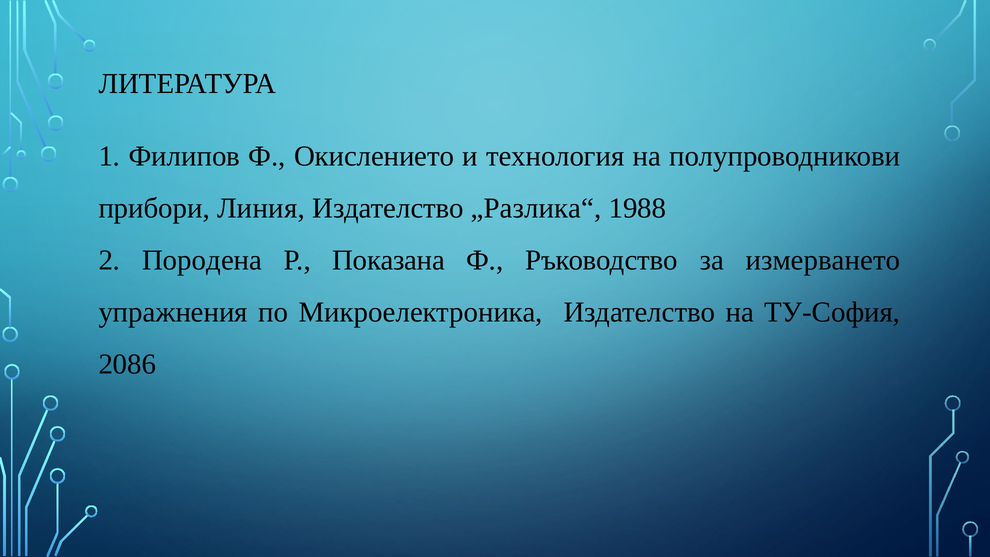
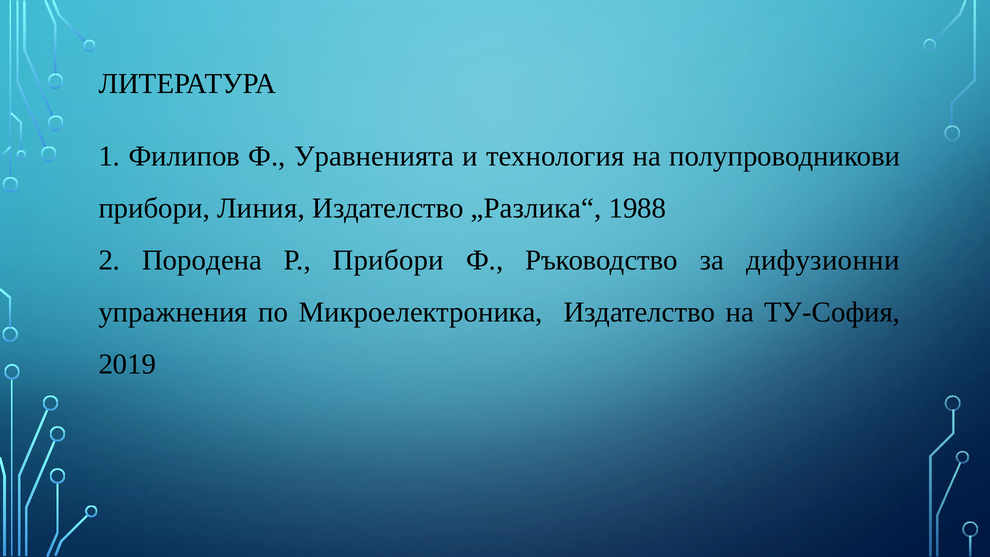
Окислението: Окислението -> Уравненията
Р Показана: Показана -> Прибори
измерването: измерването -> дифузионни
2086: 2086 -> 2019
